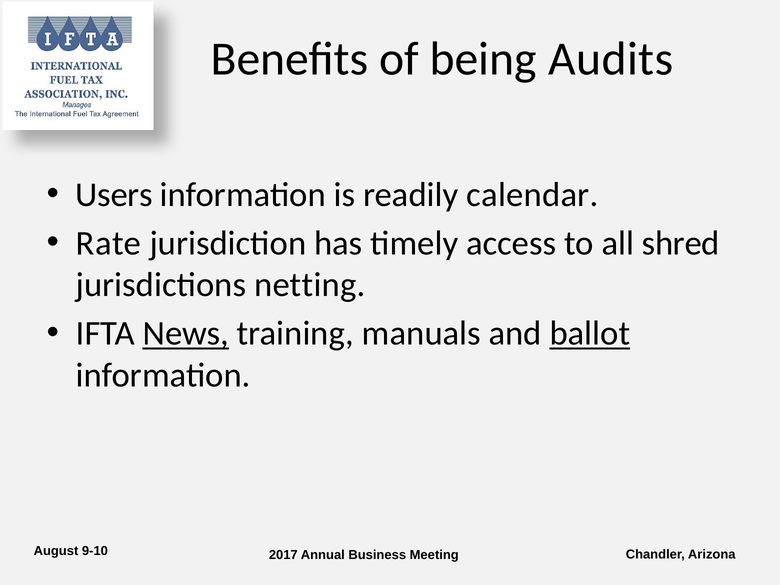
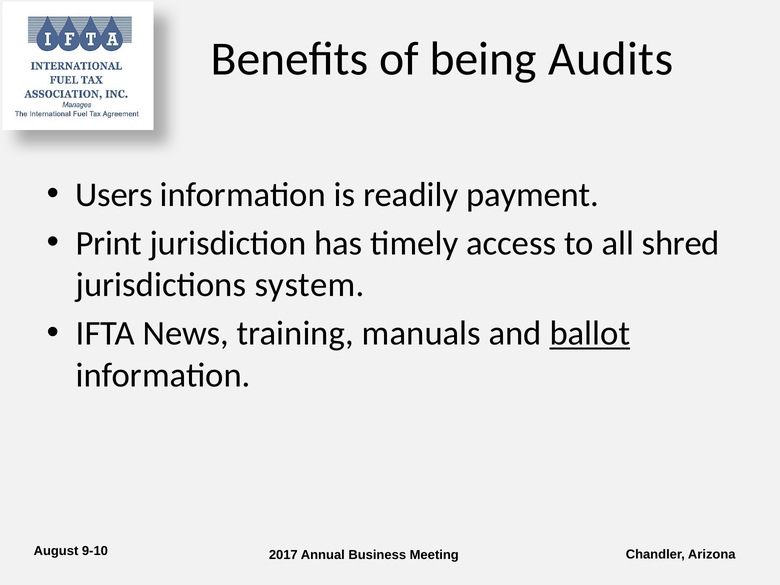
calendar: calendar -> payment
Rate: Rate -> Print
netting: netting -> system
News underline: present -> none
